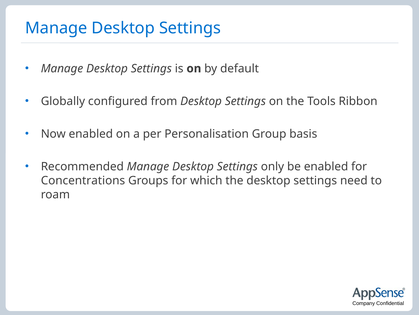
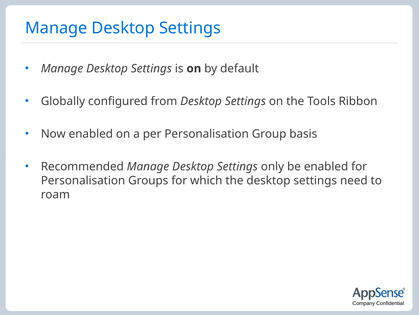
Concentrations at (83, 180): Concentrations -> Personalisation
